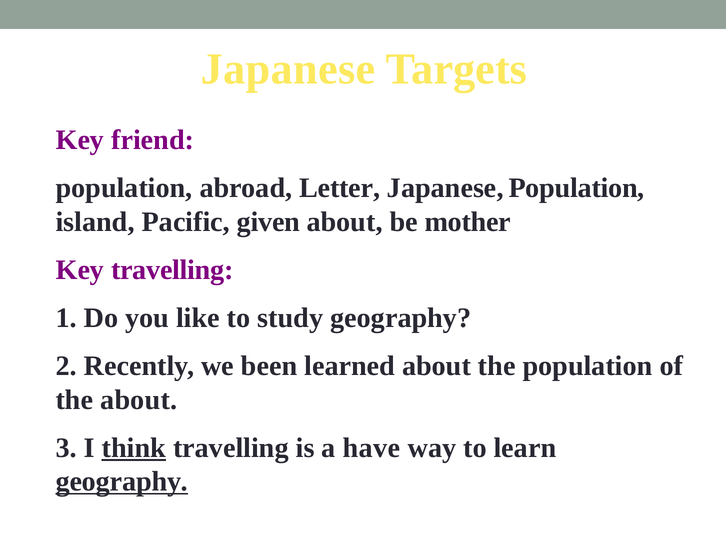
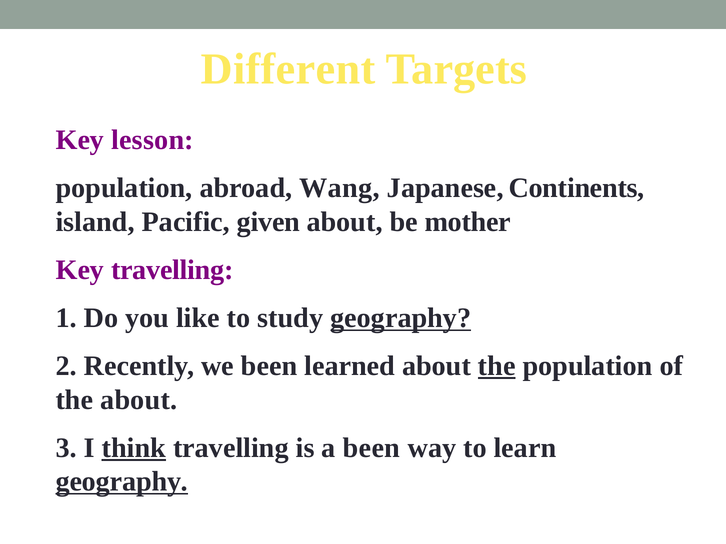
Japanese at (288, 69): Japanese -> Different
friend: friend -> lesson
Letter: Letter -> Wang
Japanese Population: Population -> Continents
geography at (401, 318) underline: none -> present
the at (497, 366) underline: none -> present
a have: have -> been
